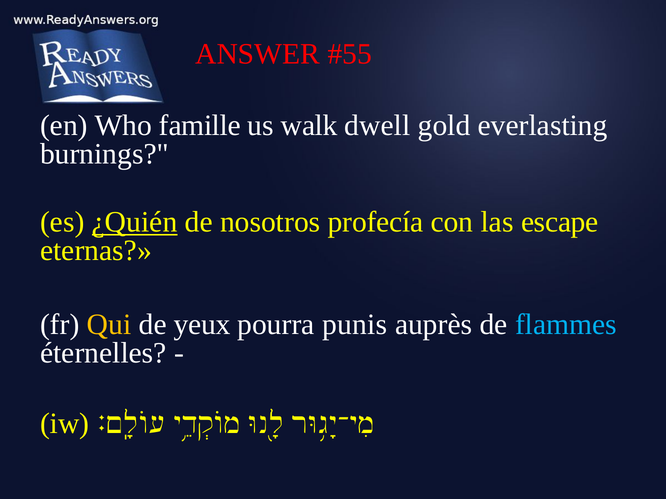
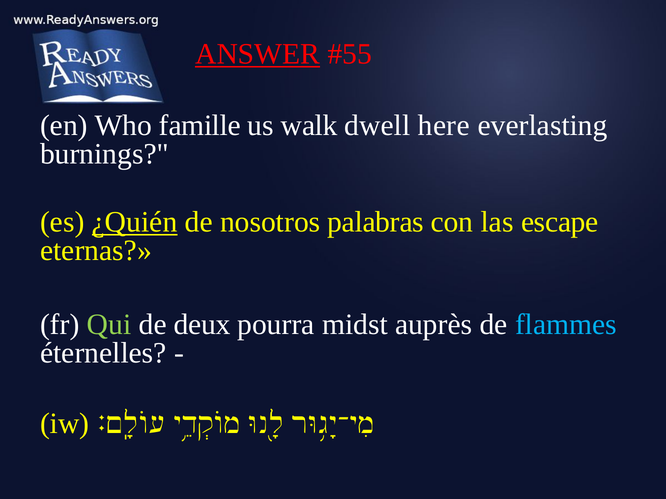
ANSWER underline: none -> present
gold: gold -> here
profecía: profecía -> palabras
Qui colour: yellow -> light green
yeux: yeux -> deux
punis: punis -> midst
